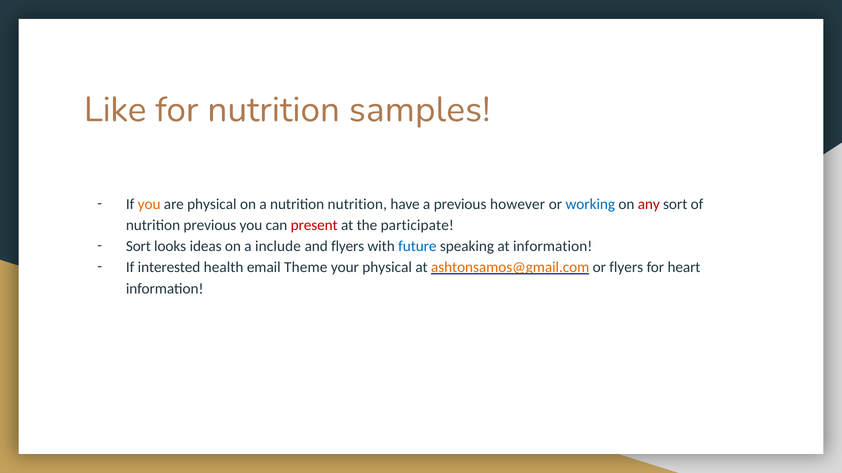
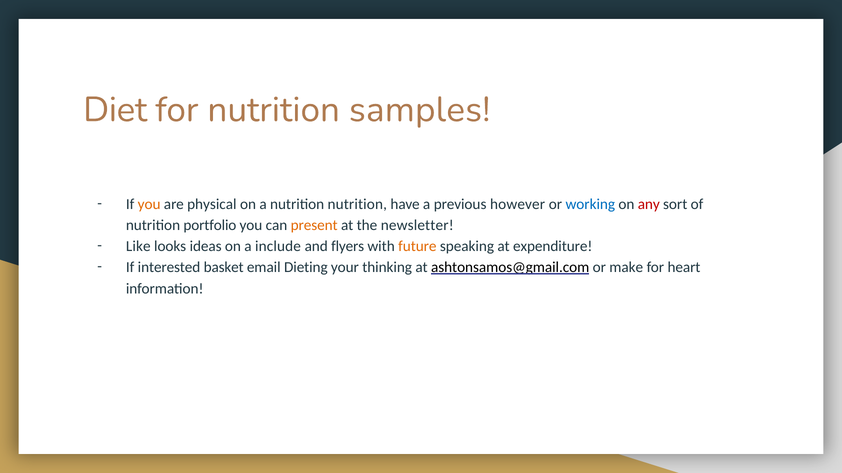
Like: Like -> Diet
nutrition previous: previous -> portfolio
present colour: red -> orange
participate: participate -> newsletter
Sort at (138, 247): Sort -> Like
future colour: blue -> orange
at information: information -> expenditure
health: health -> basket
Theme: Theme -> Dieting
your physical: physical -> thinking
ashtonsamos@gmail.com colour: orange -> black
or flyers: flyers -> make
